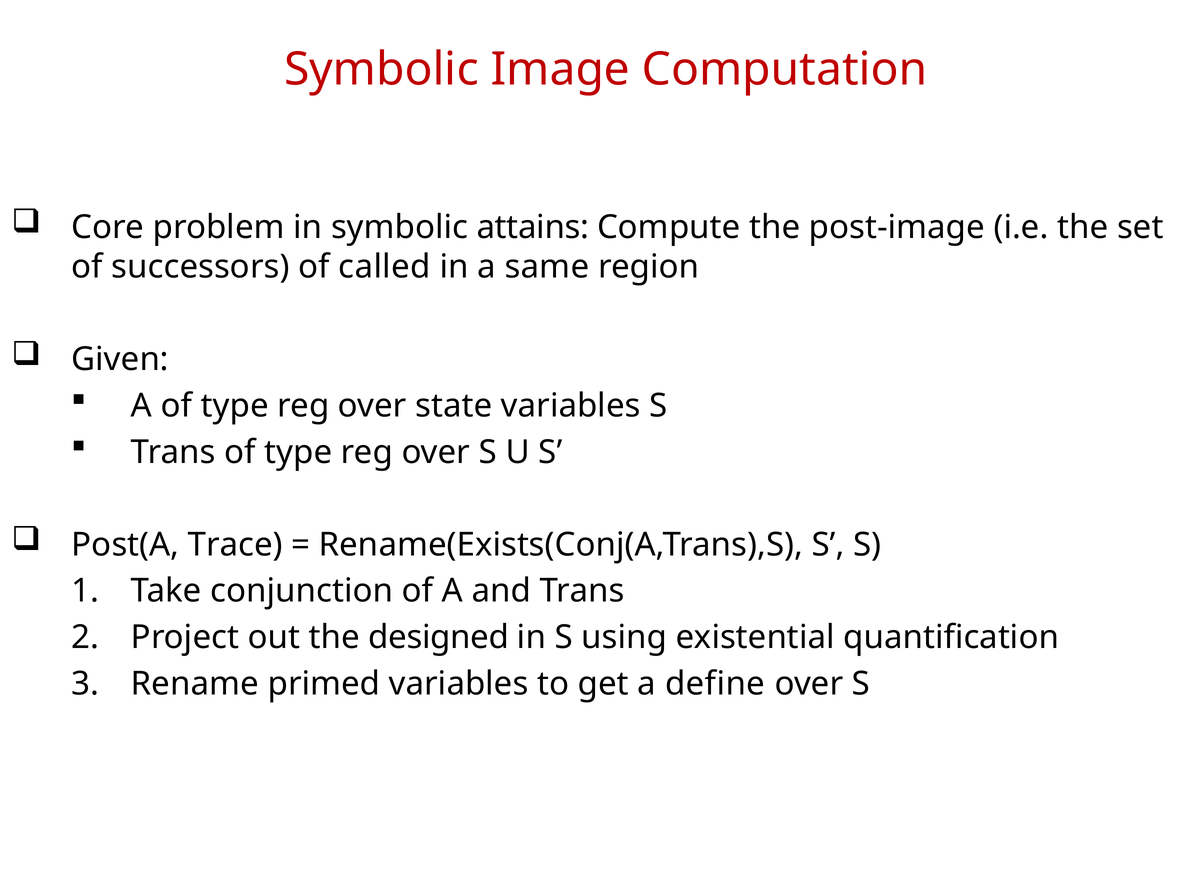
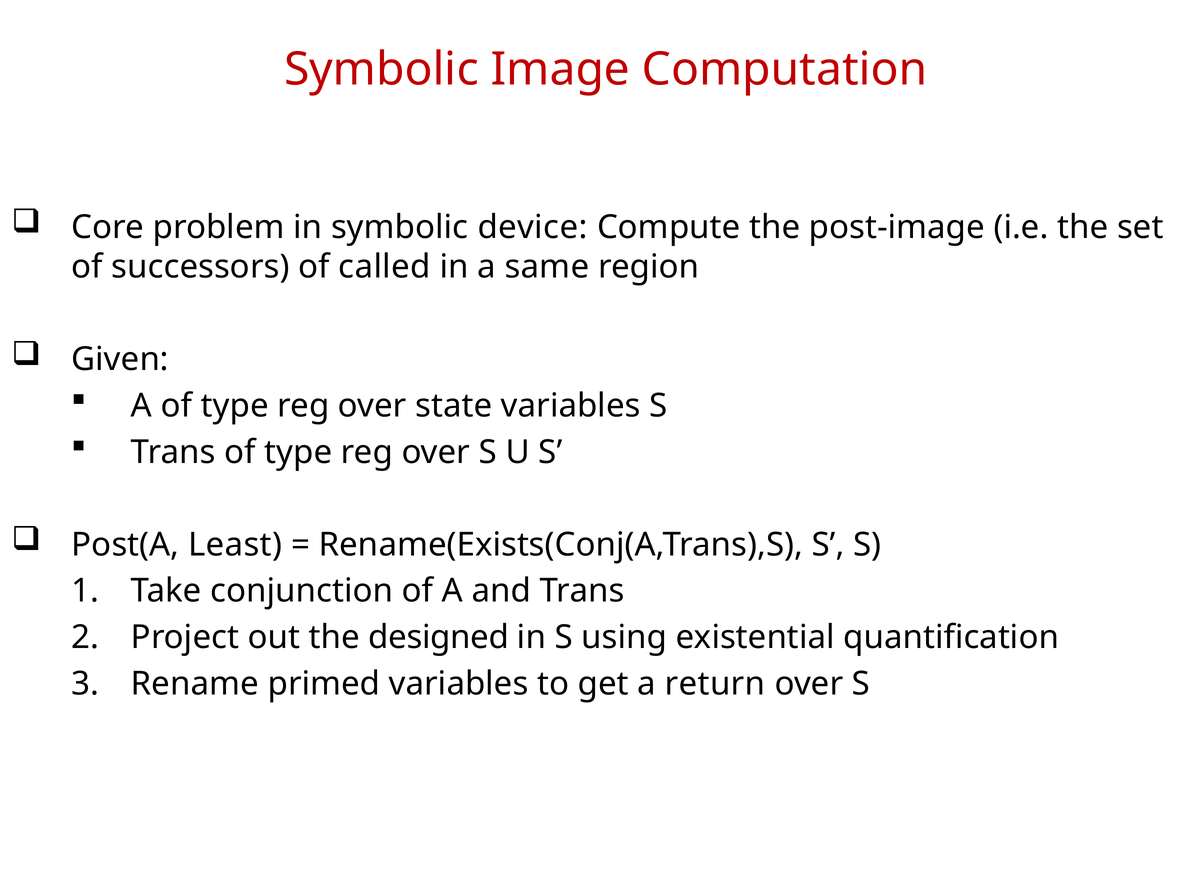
attains: attains -> device
Trace: Trace -> Least
define: define -> return
